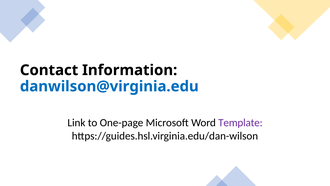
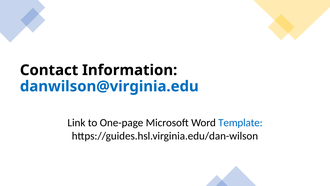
Template colour: purple -> blue
